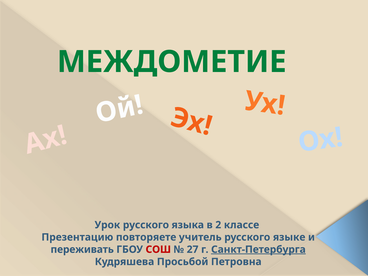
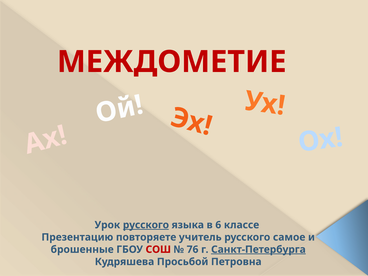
МЕЖДОМЕТИЕ colour: green -> red
русского at (146, 225) underline: none -> present
2: 2 -> 6
языке: языке -> самое
переживать: переживать -> брошенные
27: 27 -> 76
